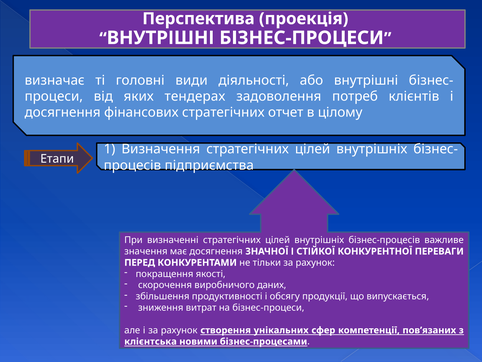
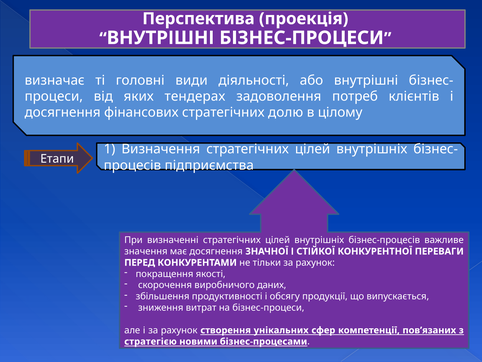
отчет: отчет -> долю
клієнтська: клієнтська -> стратегією
